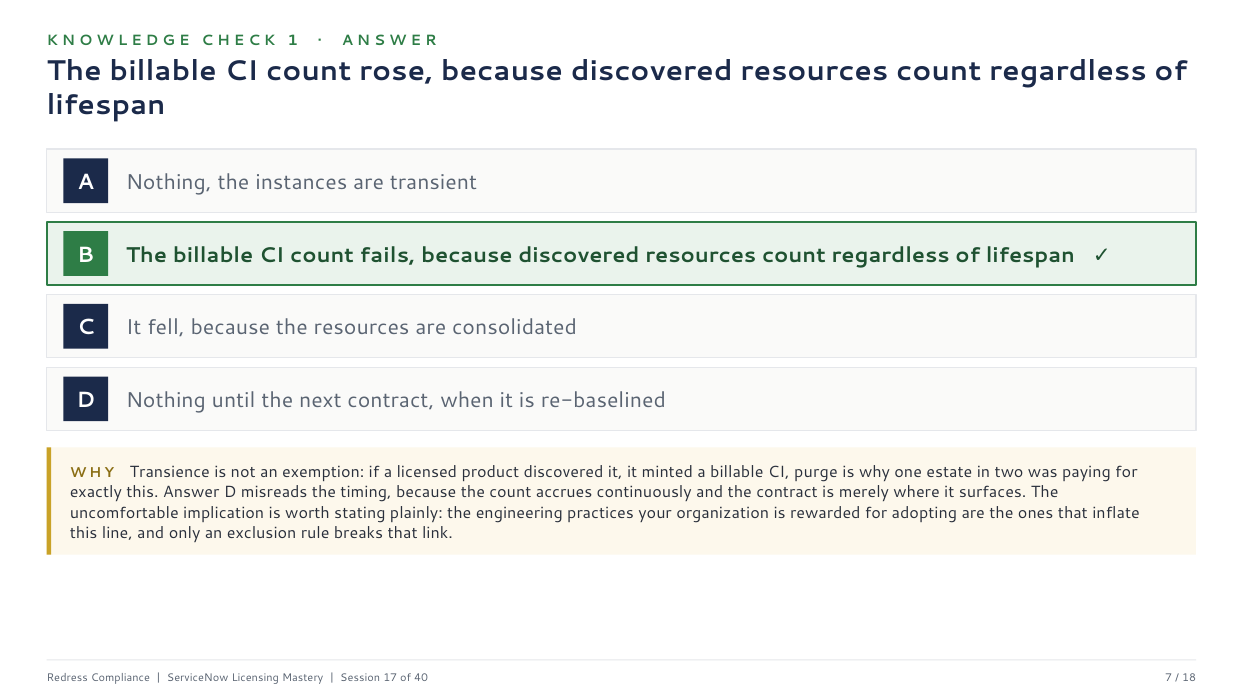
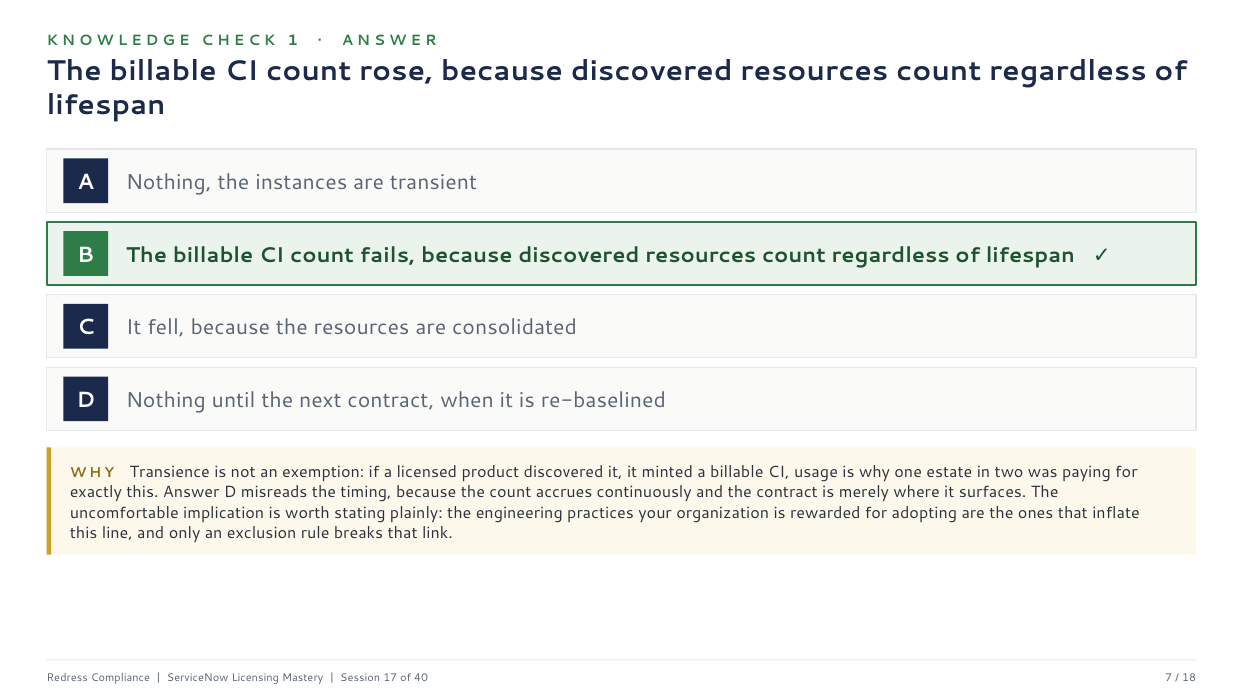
purge: purge -> usage
